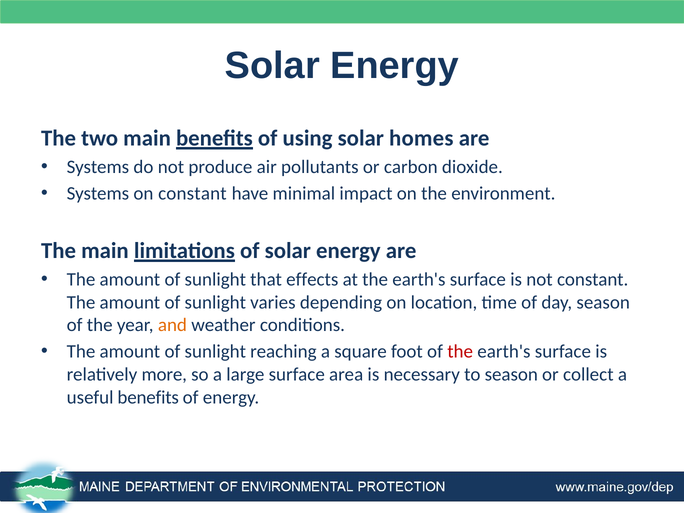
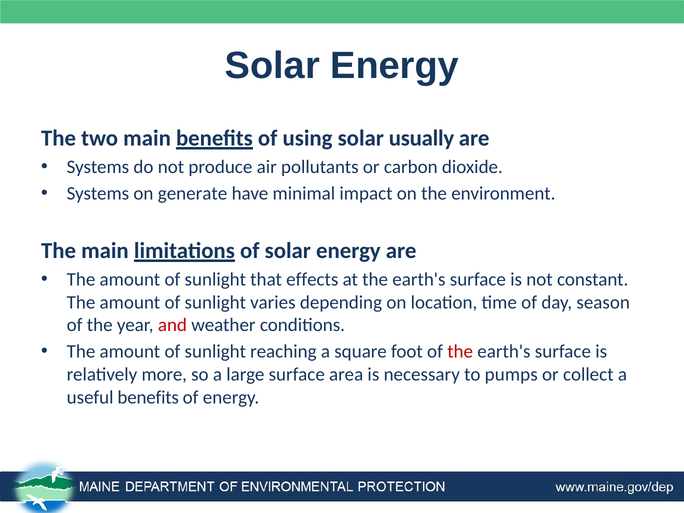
homes: homes -> usually
on constant: constant -> generate
and colour: orange -> red
to season: season -> pumps
